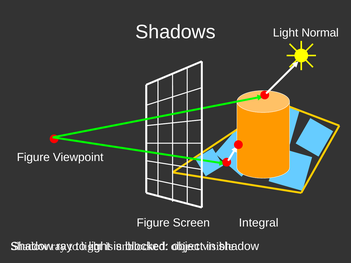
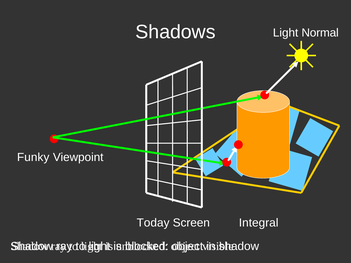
Figure at (33, 157): Figure -> Funky
Figure at (153, 223): Figure -> Today
